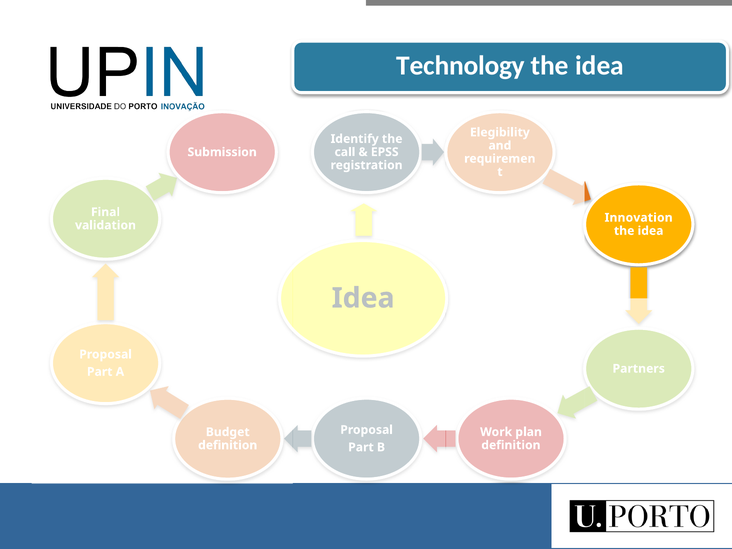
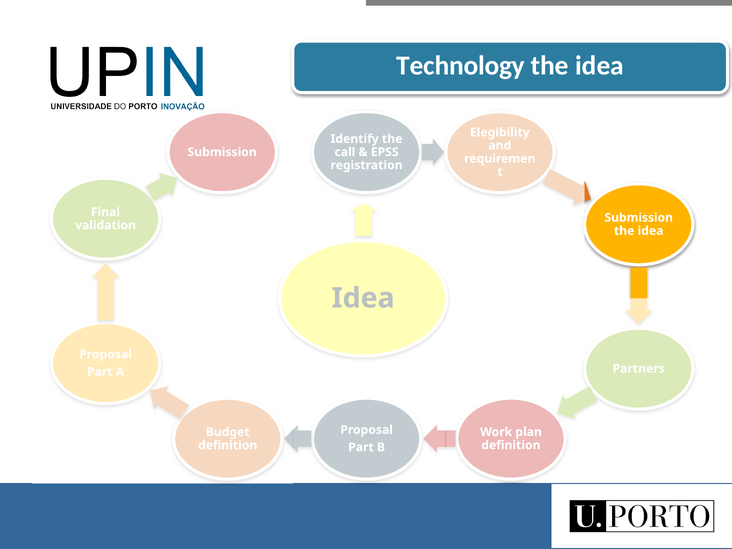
Innovation at (639, 218): Innovation -> Submission
